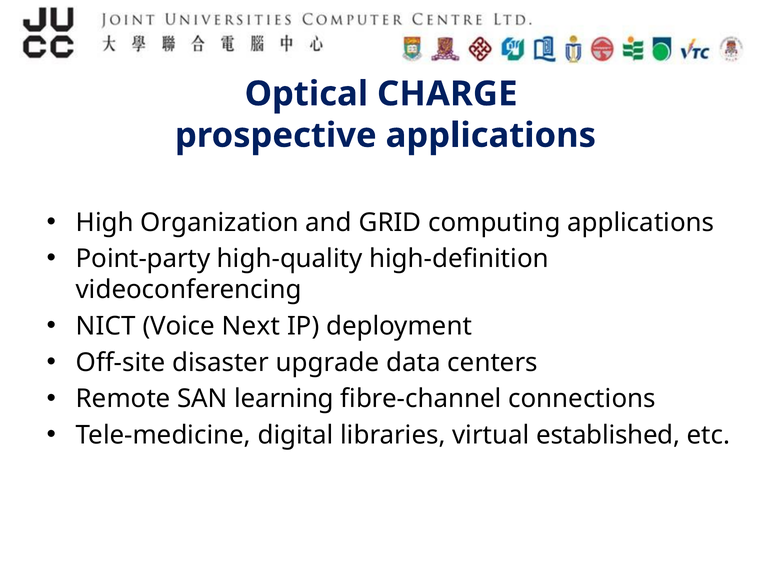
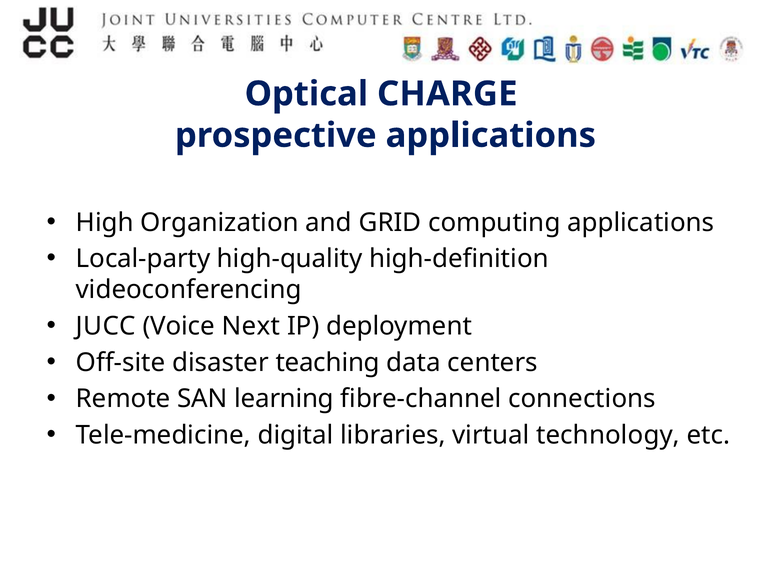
Point-party: Point-party -> Local-party
NICT: NICT -> JUCC
upgrade: upgrade -> teaching
established: established -> technology
